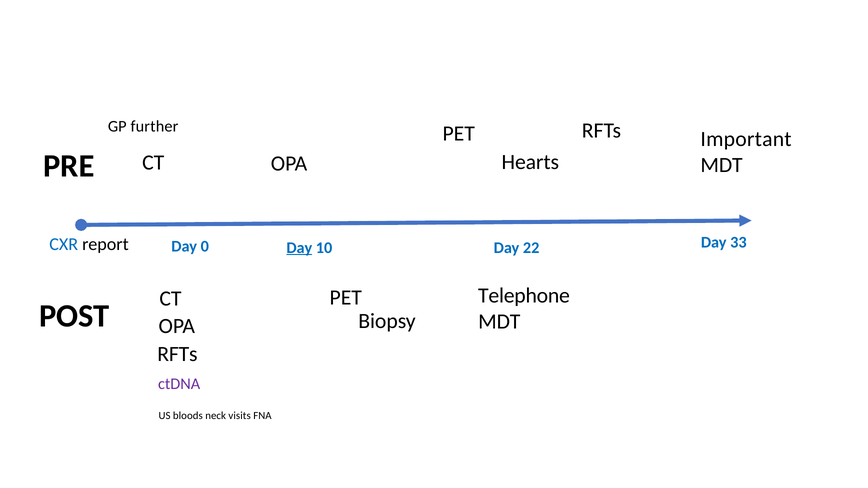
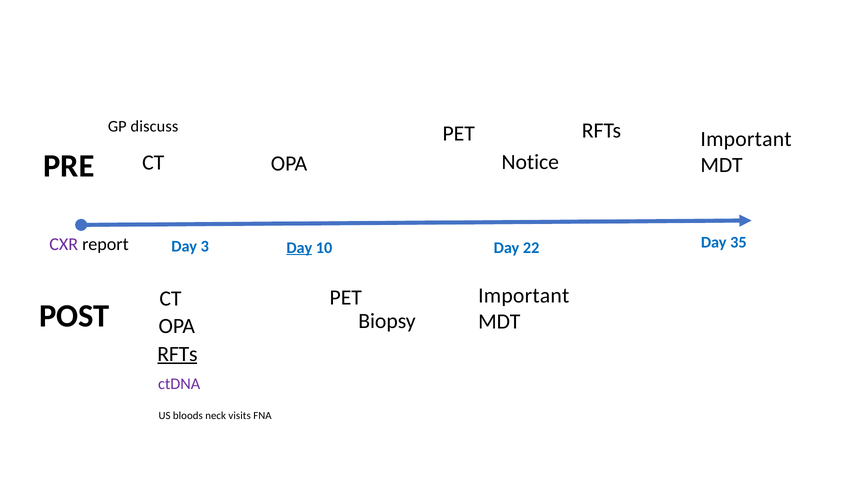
further: further -> discuss
Hearts: Hearts -> Notice
33: 33 -> 35
CXR colour: blue -> purple
0: 0 -> 3
Telephone at (524, 296): Telephone -> Important
RFTs at (177, 354) underline: none -> present
